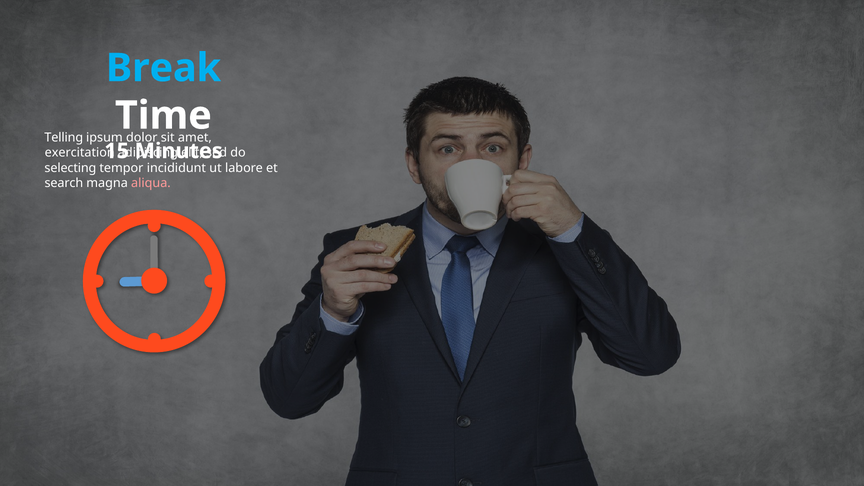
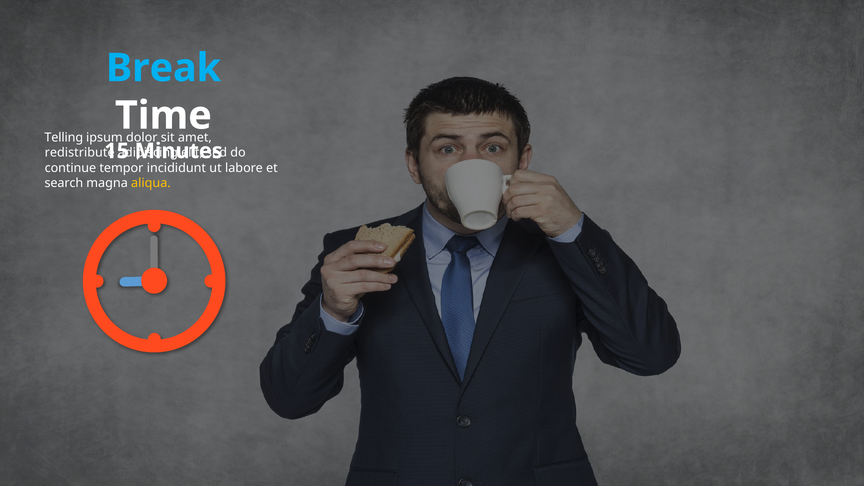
exercitation: exercitation -> redistribute
selecting: selecting -> continue
aliqua colour: pink -> yellow
